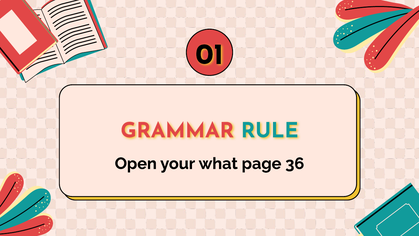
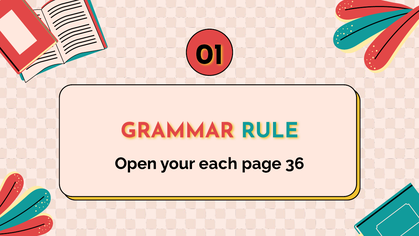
what: what -> each
